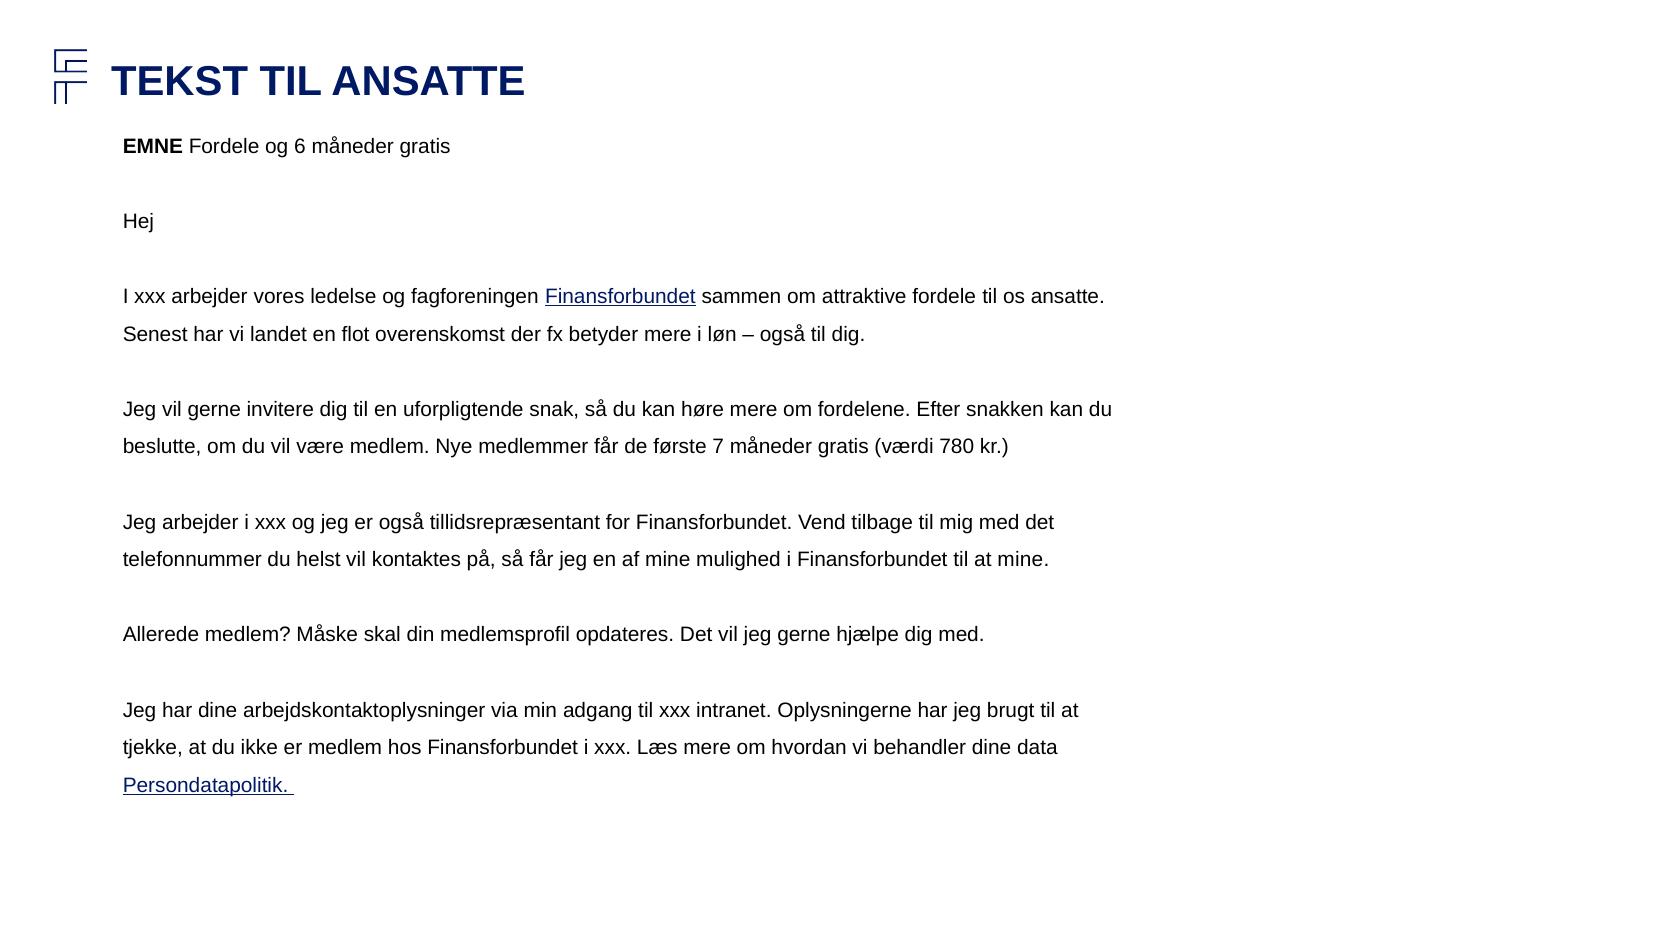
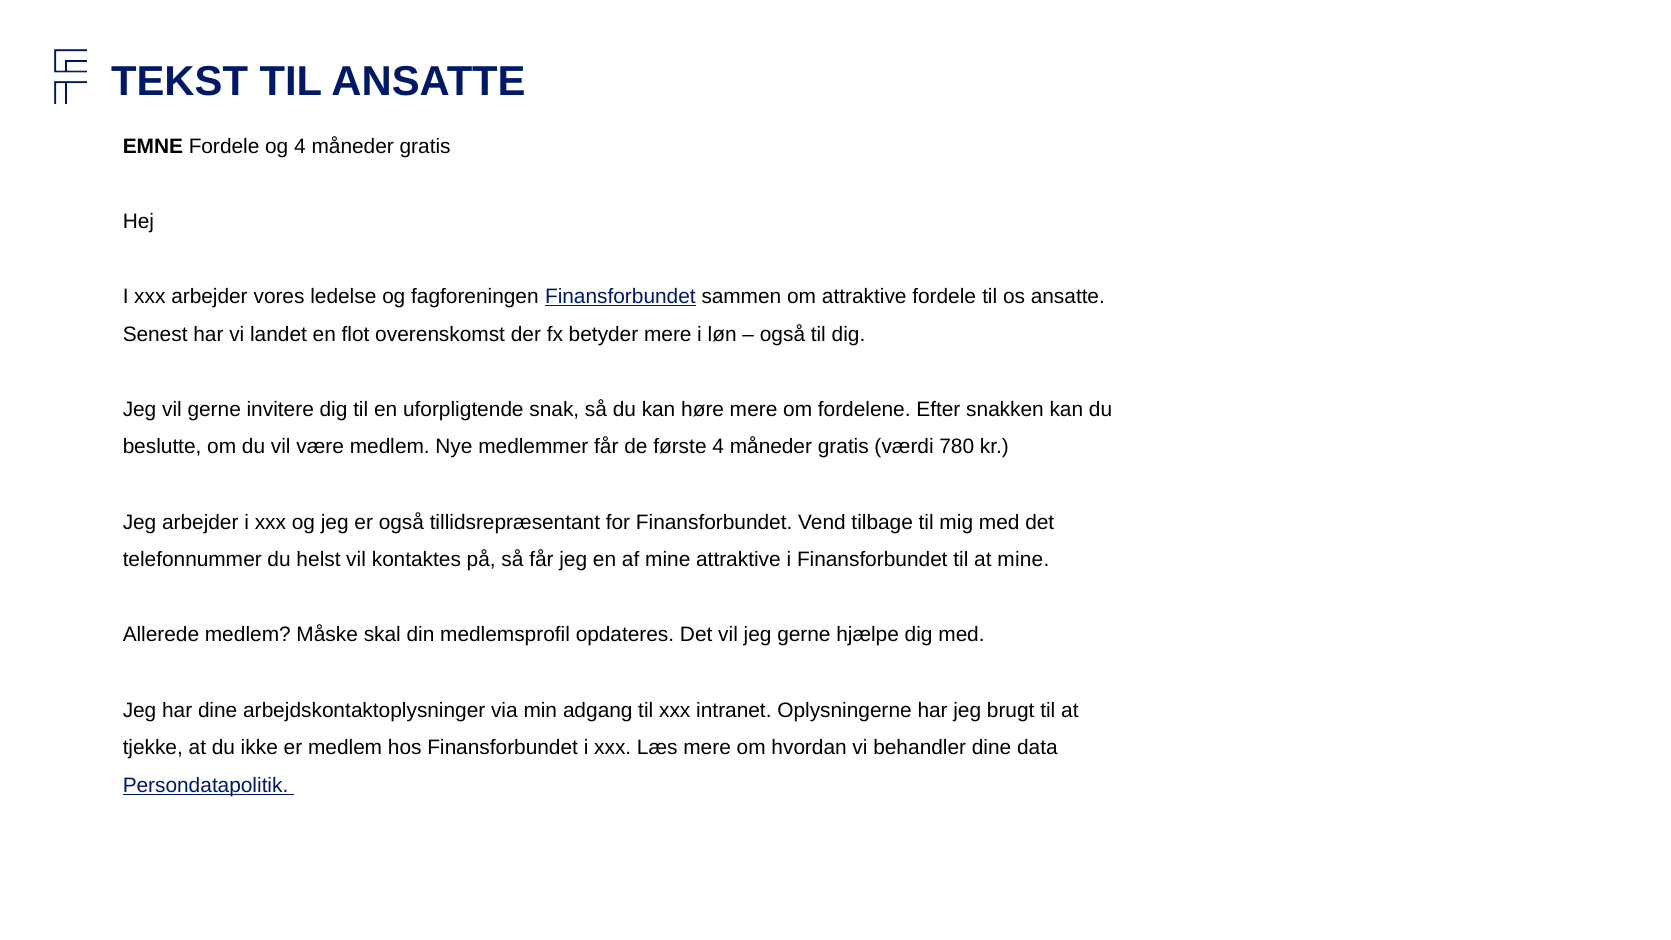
og 6: 6 -> 4
første 7: 7 -> 4
mine mulighed: mulighed -> attraktive
